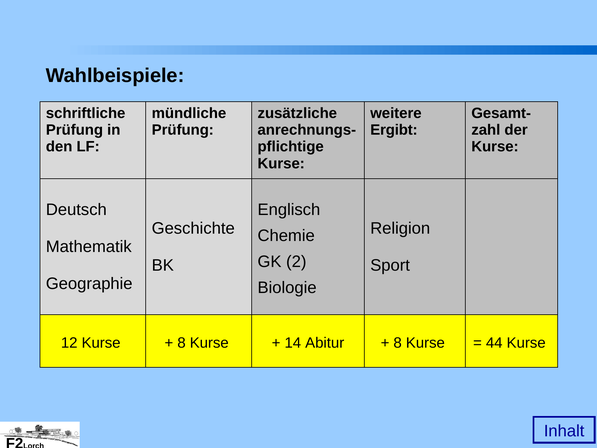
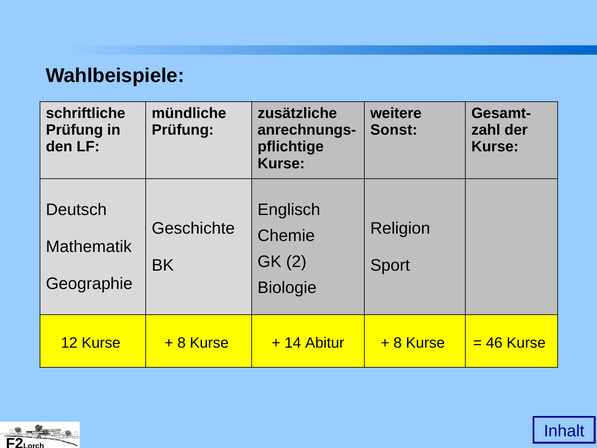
Ergibt: Ergibt -> Sonst
44: 44 -> 46
